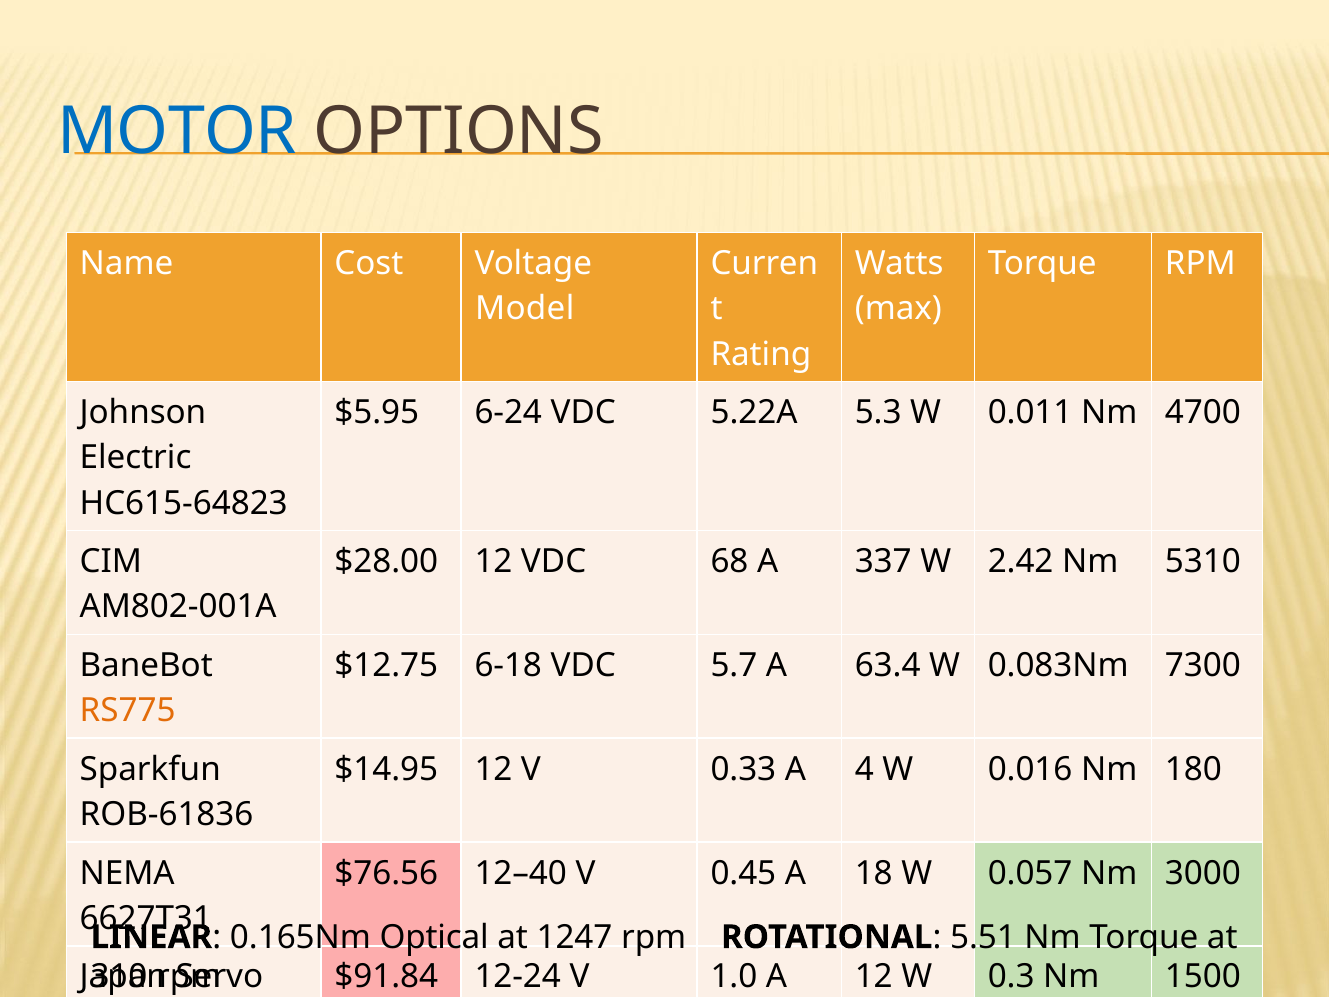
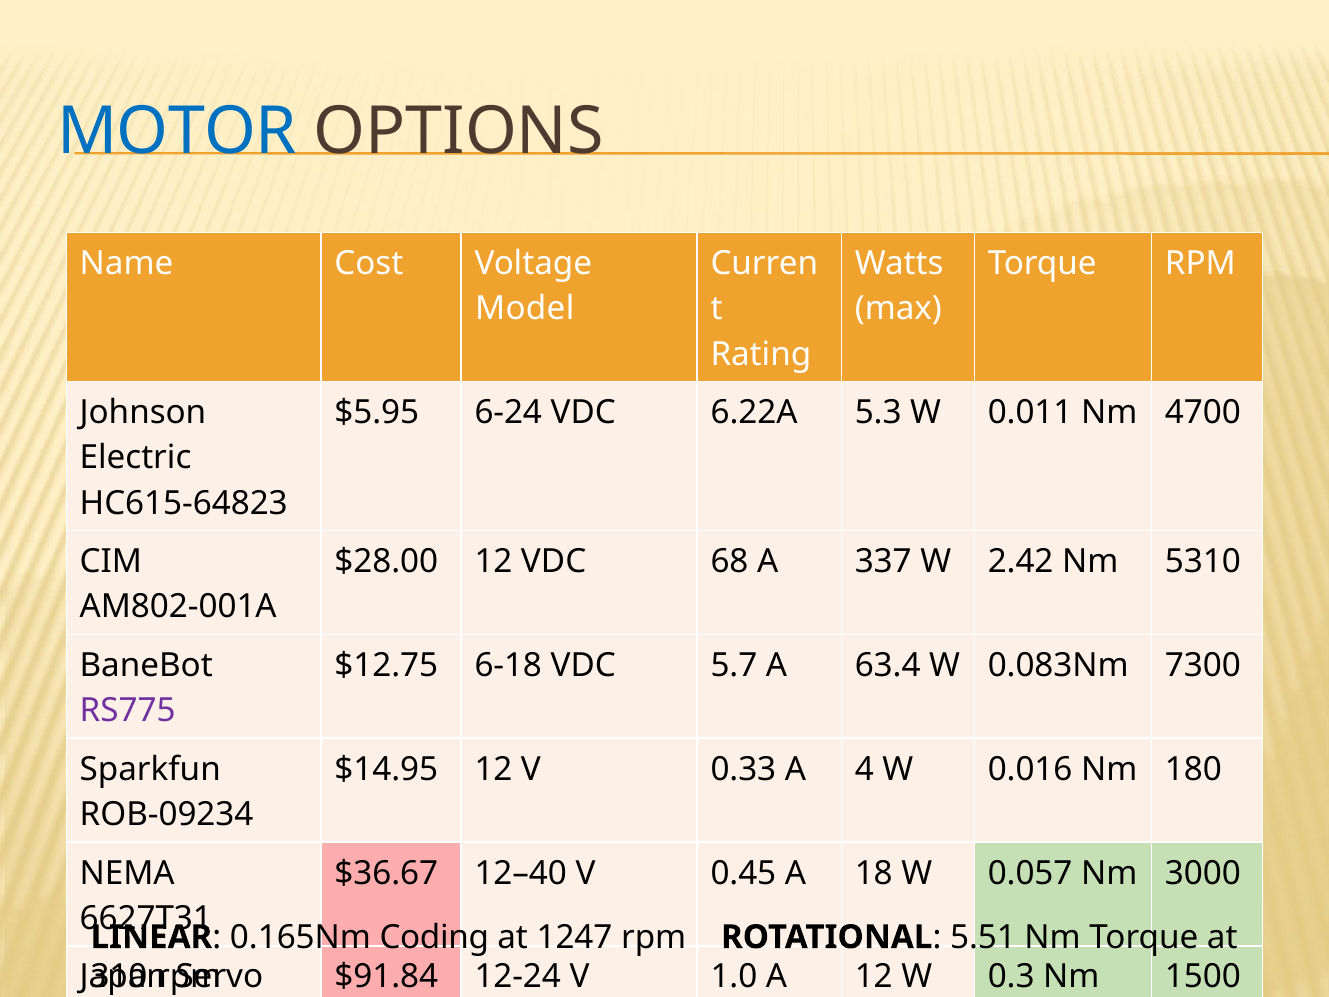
5.22A: 5.22A -> 6.22A
RS775 colour: orange -> purple
ROB-61836: ROB-61836 -> ROB-09234
$76.56: $76.56 -> $36.67
Optical: Optical -> Coding
